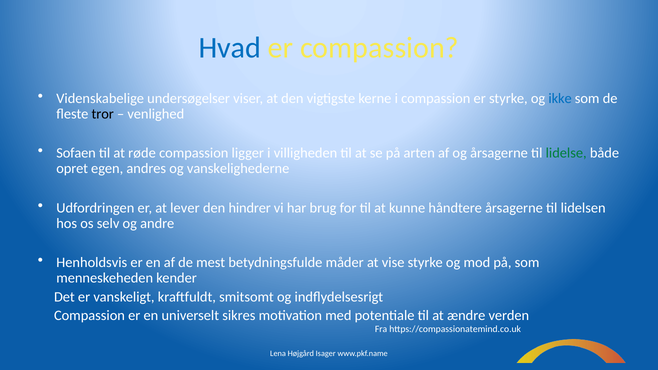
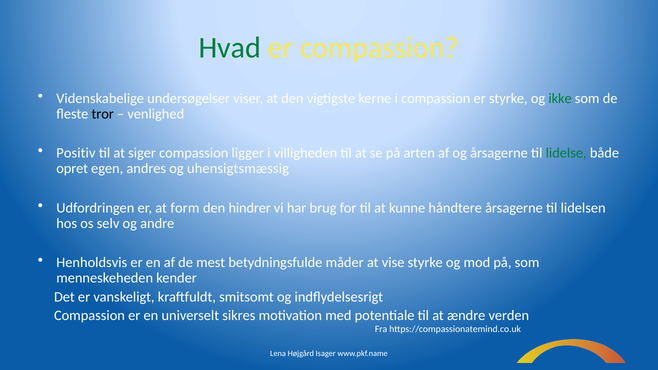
Hvad colour: blue -> green
ikke colour: blue -> green
Sofaen: Sofaen -> Positiv
røde: røde -> siger
vanskelighederne: vanskelighederne -> uhensigtsmæssig
lever: lever -> form
